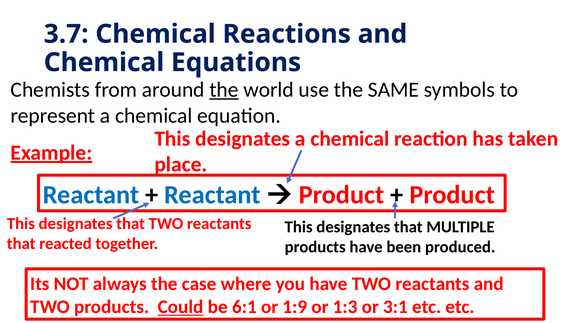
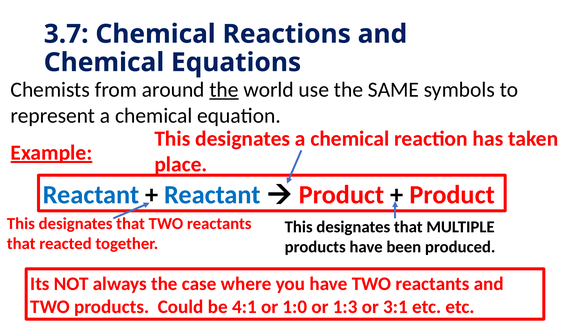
Could underline: present -> none
6:1: 6:1 -> 4:1
1:9: 1:9 -> 1:0
